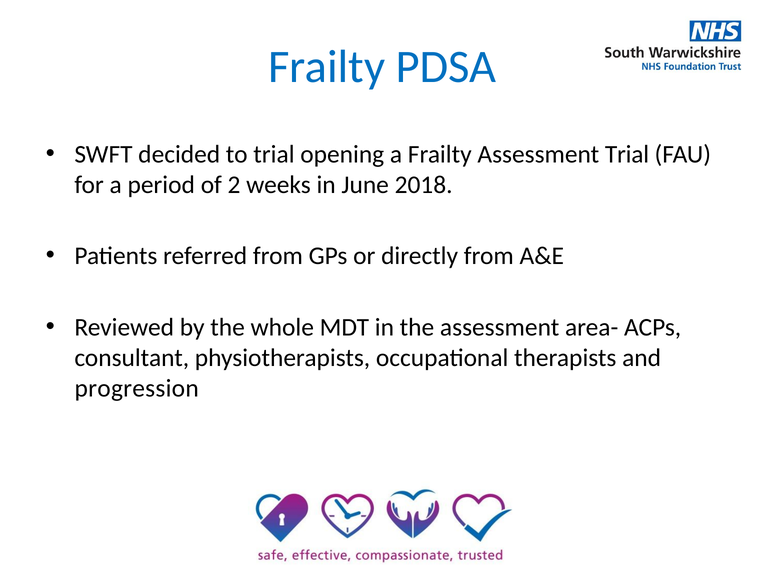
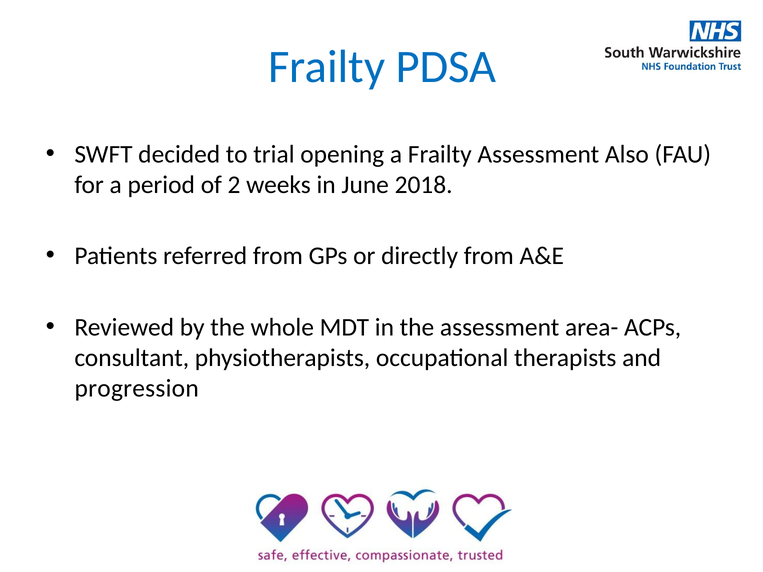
Assessment Trial: Trial -> Also
